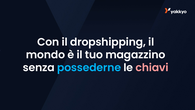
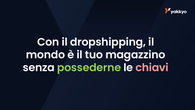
possederne colour: light blue -> light green
